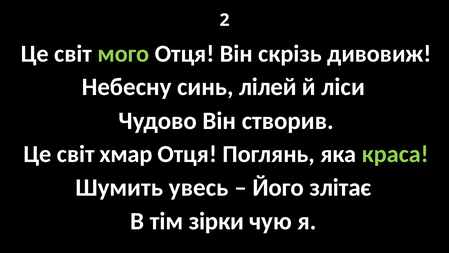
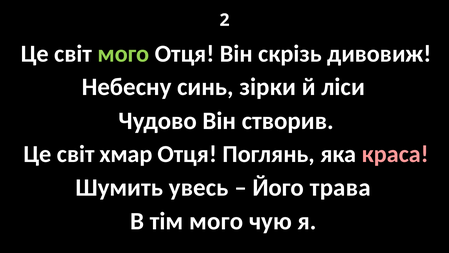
лілей: лілей -> зірки
краса colour: light green -> pink
злітає: злітає -> трава
тім зірки: зірки -> мого
